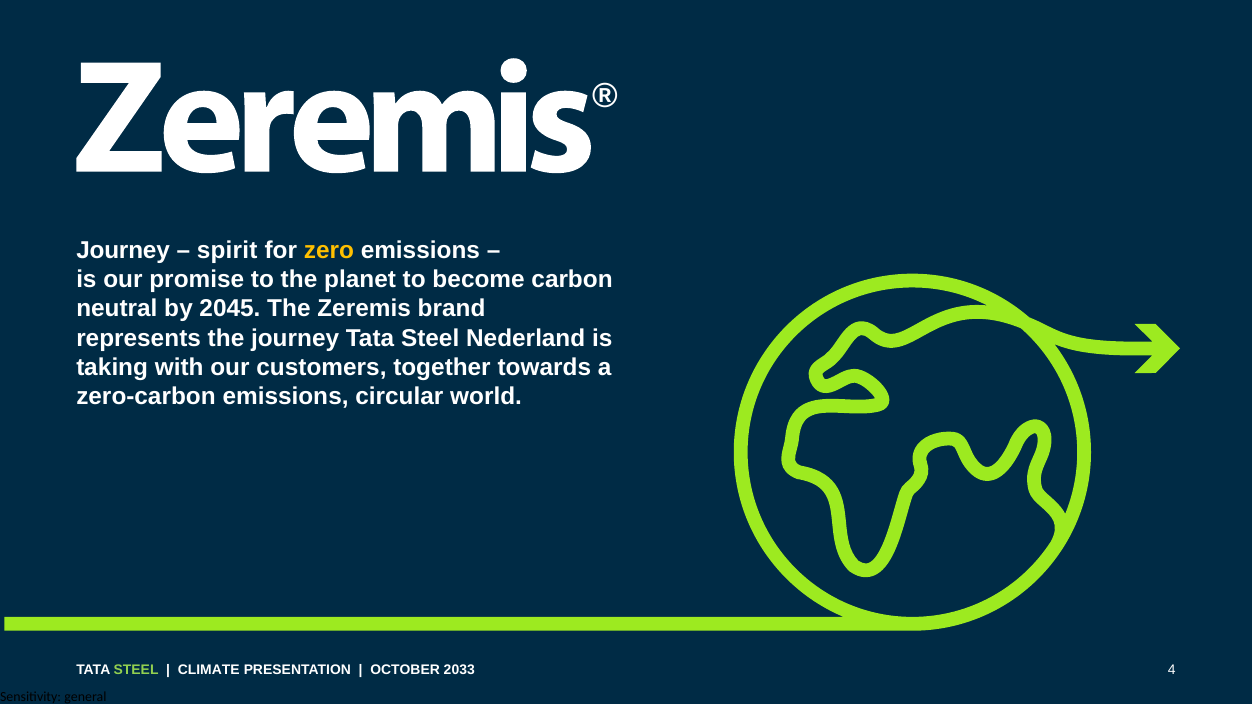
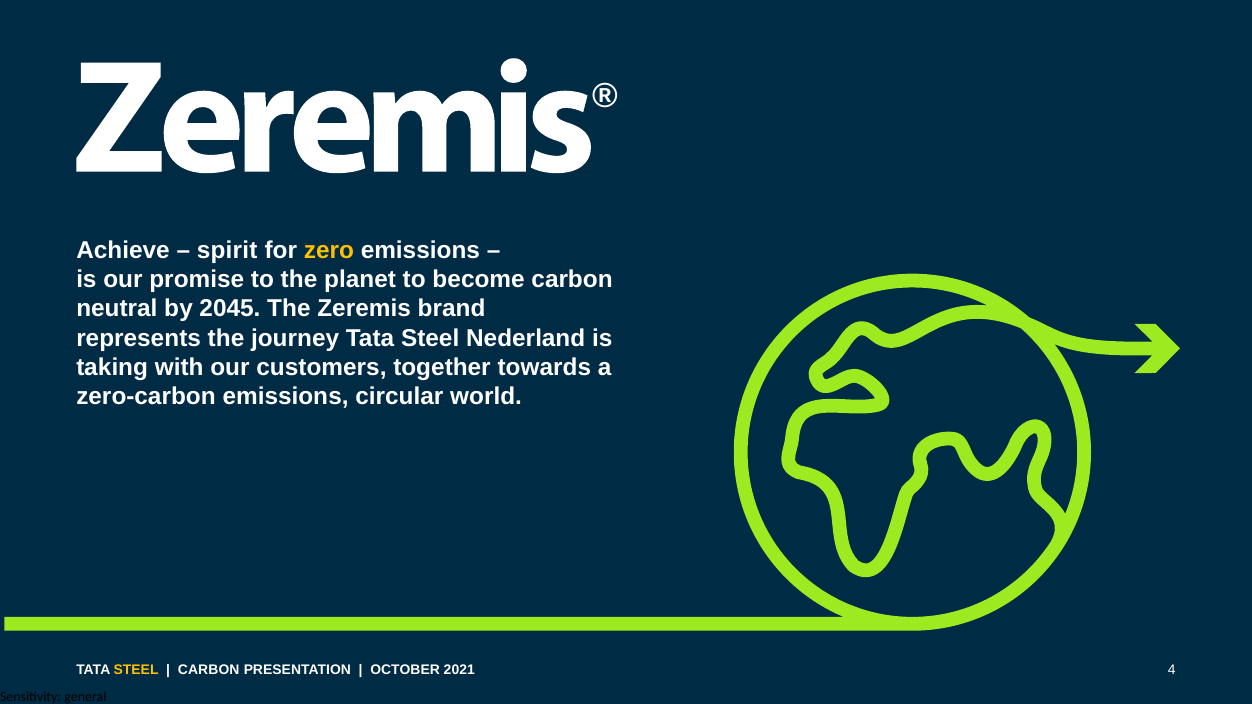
Journey at (123, 250): Journey -> Achieve
STEEL at (136, 670) colour: light green -> yellow
CLIMATE at (209, 670): CLIMATE -> CARBON
2033: 2033 -> 2021
